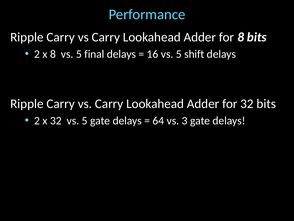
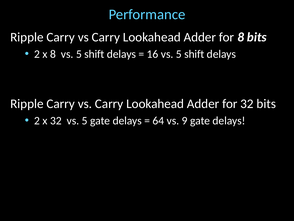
8 vs 5 final: final -> shift
3: 3 -> 9
